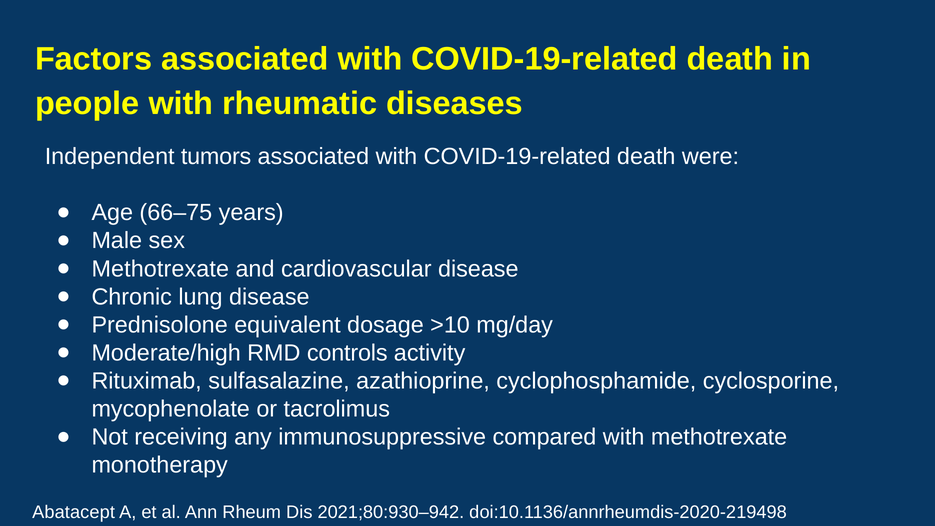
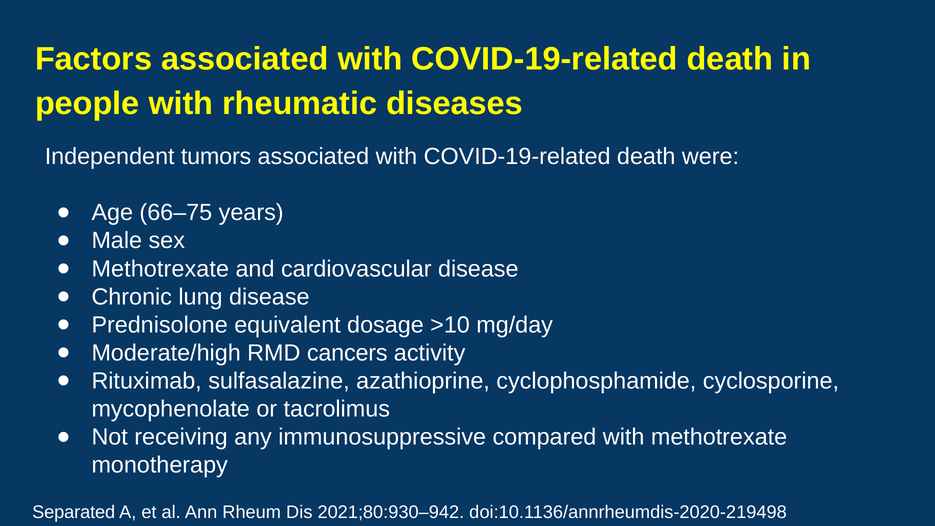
controls: controls -> cancers
Abatacept: Abatacept -> Separated
